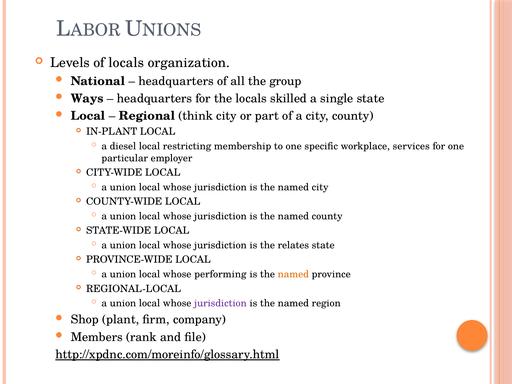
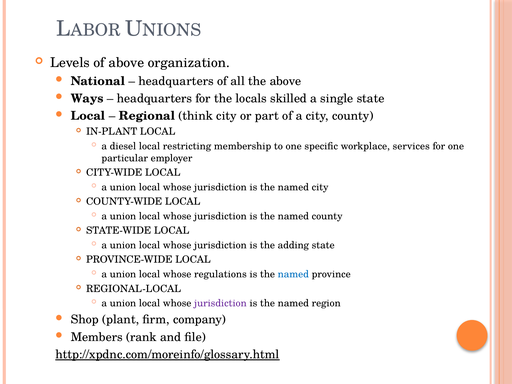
of locals: locals -> above
the group: group -> above
relates: relates -> adding
performing: performing -> regulations
named at (293, 274) colour: orange -> blue
